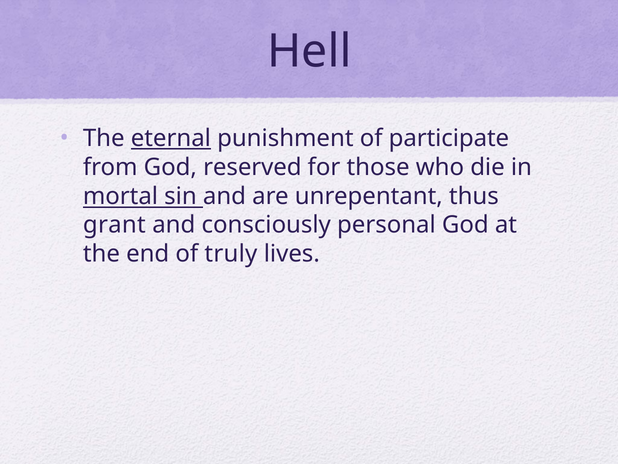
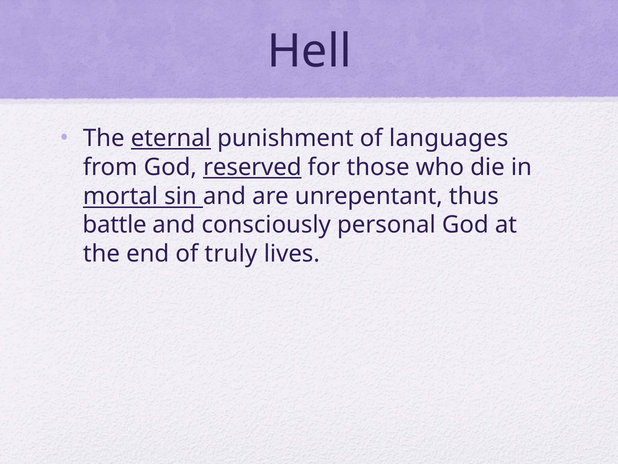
participate: participate -> languages
reserved underline: none -> present
grant: grant -> battle
